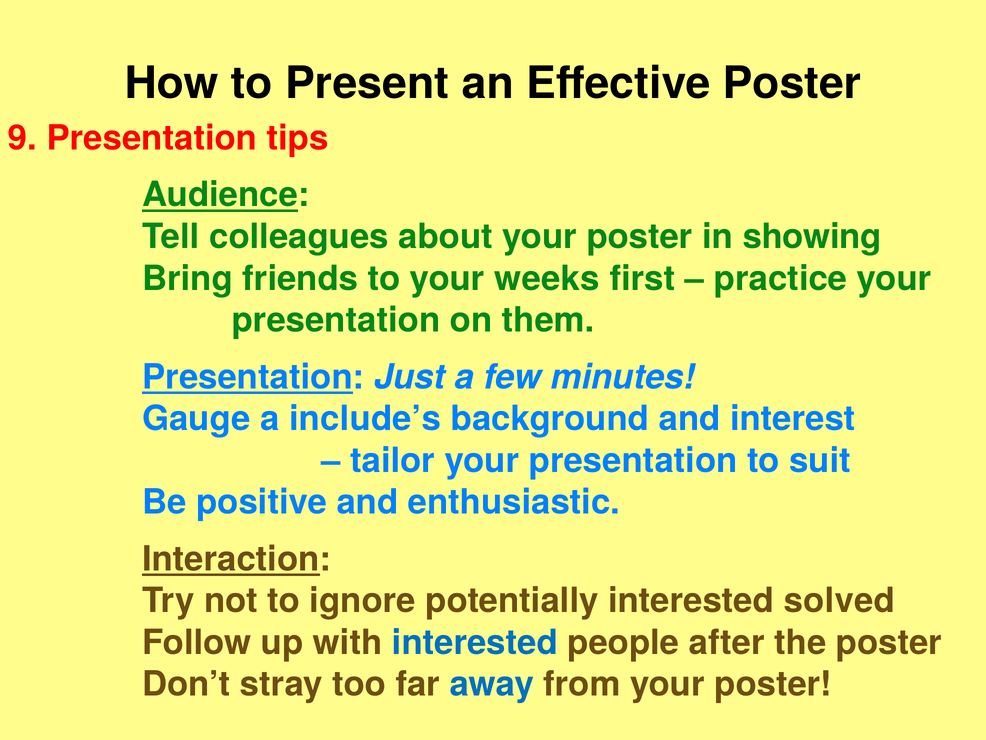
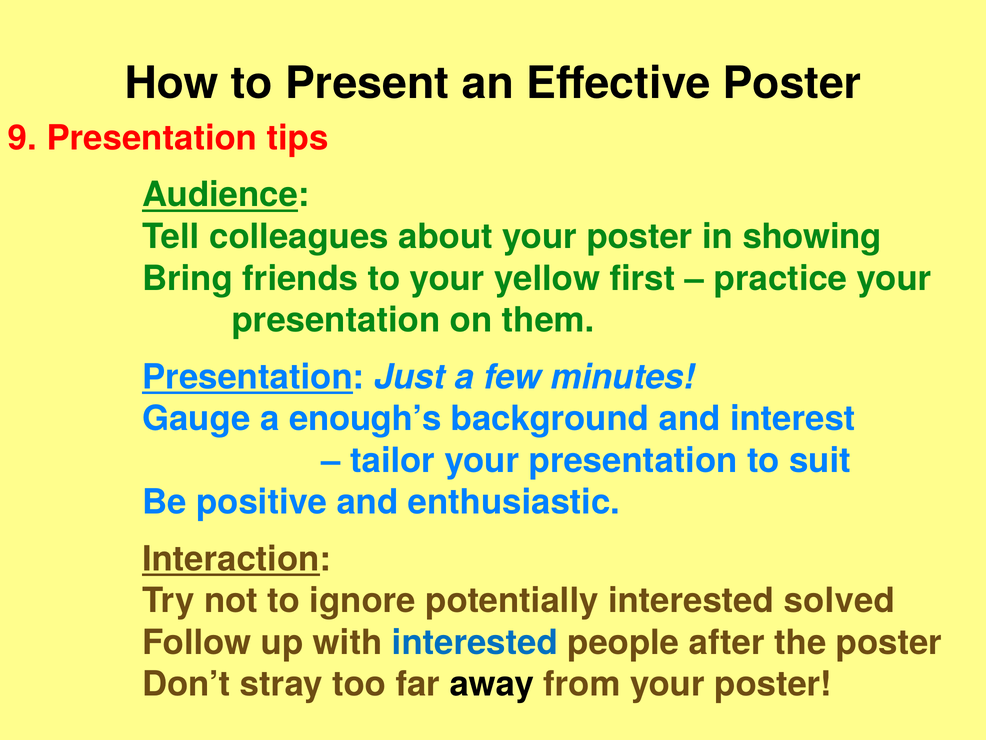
weeks: weeks -> yellow
include’s: include’s -> enough’s
away colour: blue -> black
